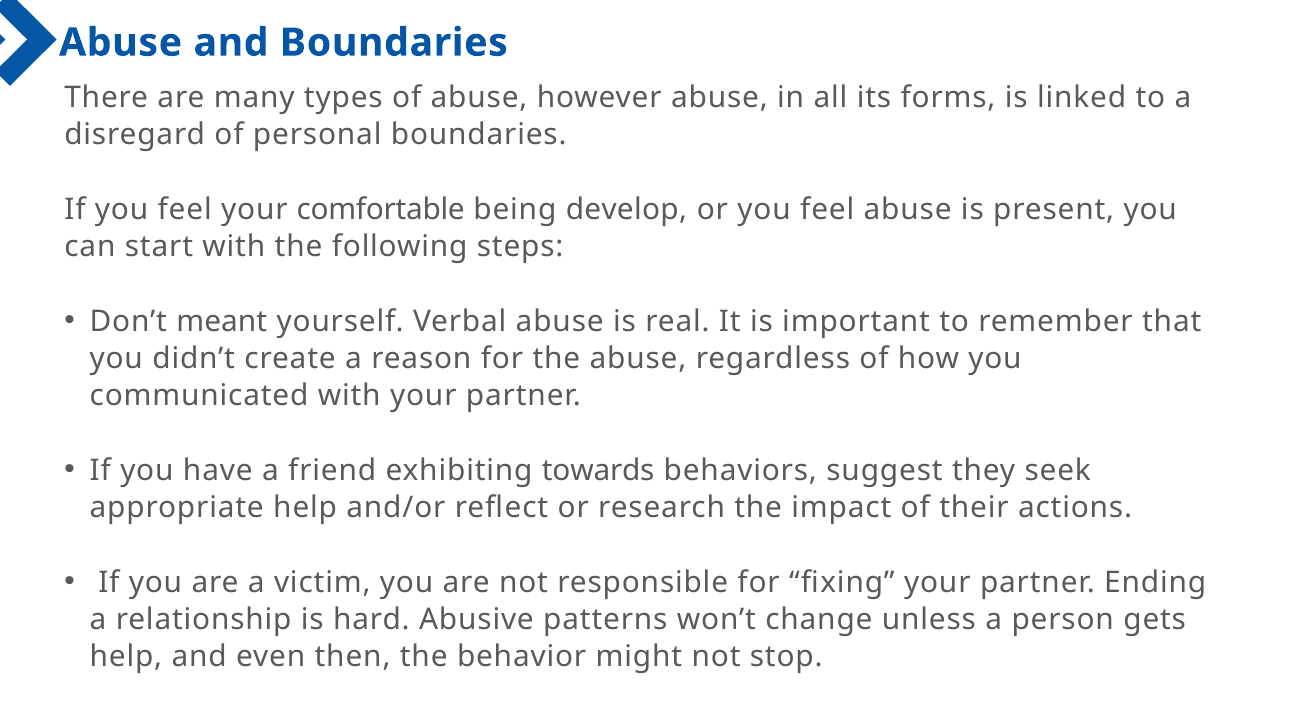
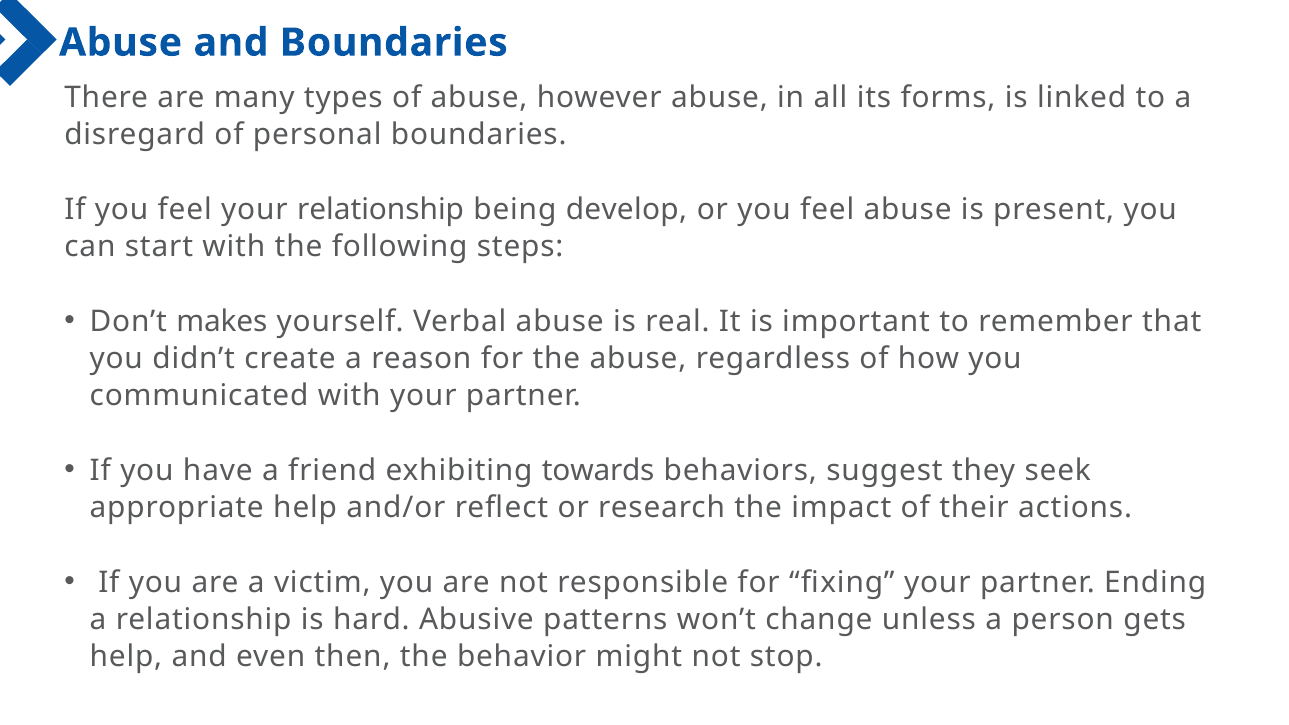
your comfortable: comfortable -> relationship
meant: meant -> makes
